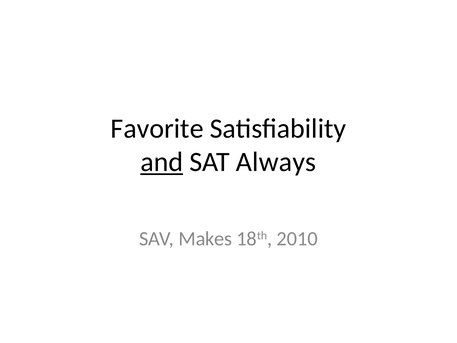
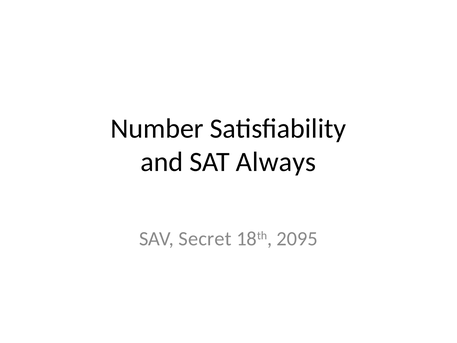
Favorite: Favorite -> Number
and underline: present -> none
Makes: Makes -> Secret
2010: 2010 -> 2095
